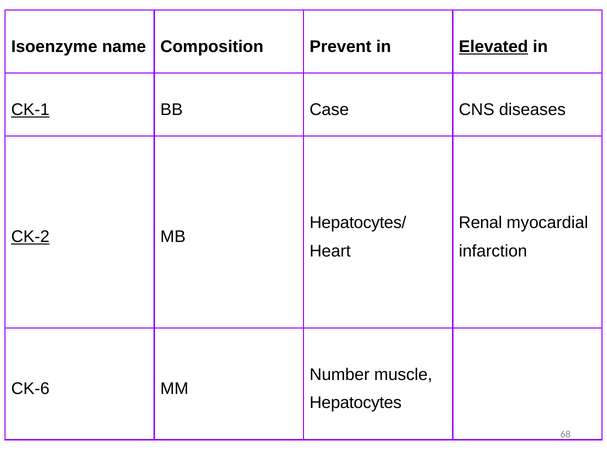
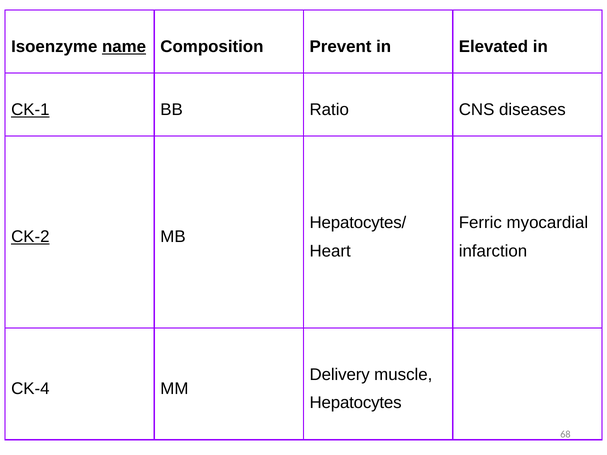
name underline: none -> present
Elevated underline: present -> none
Case: Case -> Ratio
Renal: Renal -> Ferric
Number: Number -> Delivery
CK-6: CK-6 -> CK-4
